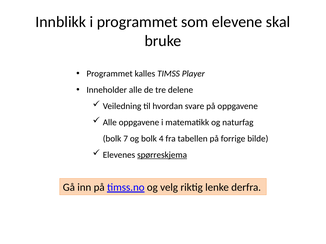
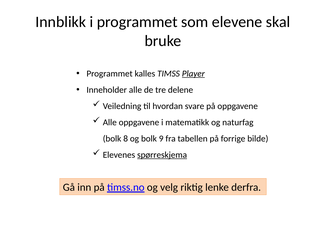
Player underline: none -> present
7: 7 -> 8
4: 4 -> 9
